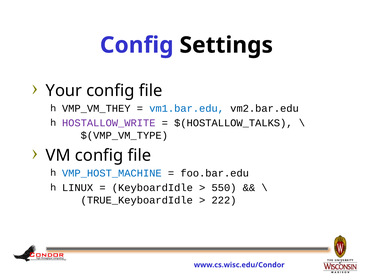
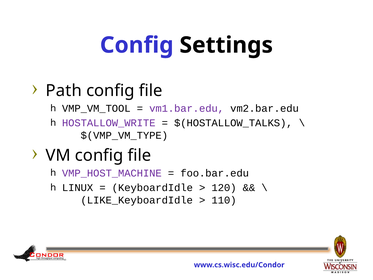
Your: Your -> Path
VMP_VM_THEY: VMP_VM_THEY -> VMP_VM_TOOL
vm1.bar.edu colour: blue -> purple
VMP_HOST_MACHINE colour: blue -> purple
550: 550 -> 120
TRUE_KeyboardIdle: TRUE_KeyboardIdle -> LIKE_KeyboardIdle
222: 222 -> 110
